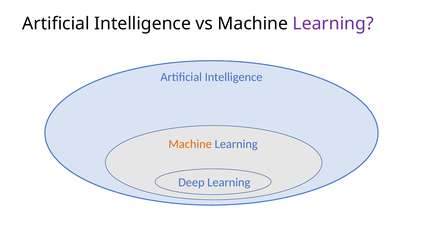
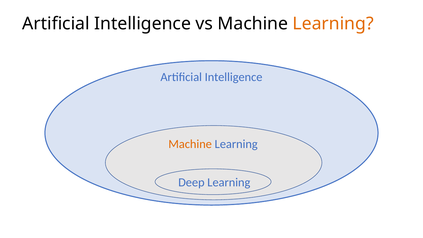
Learning at (333, 24) colour: purple -> orange
